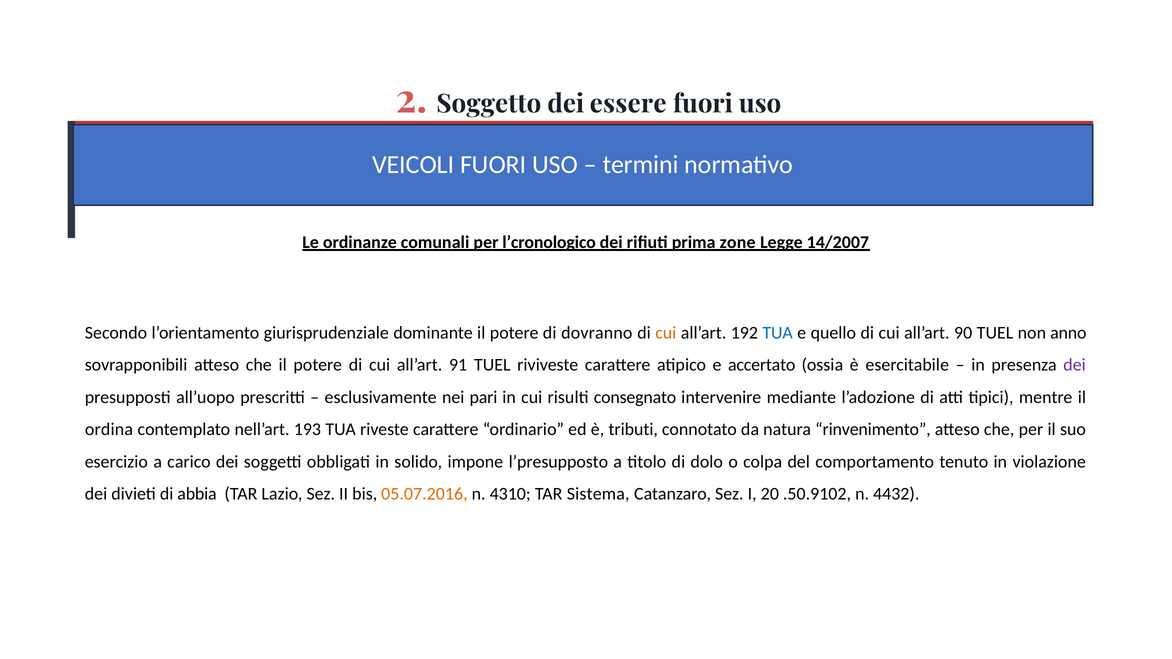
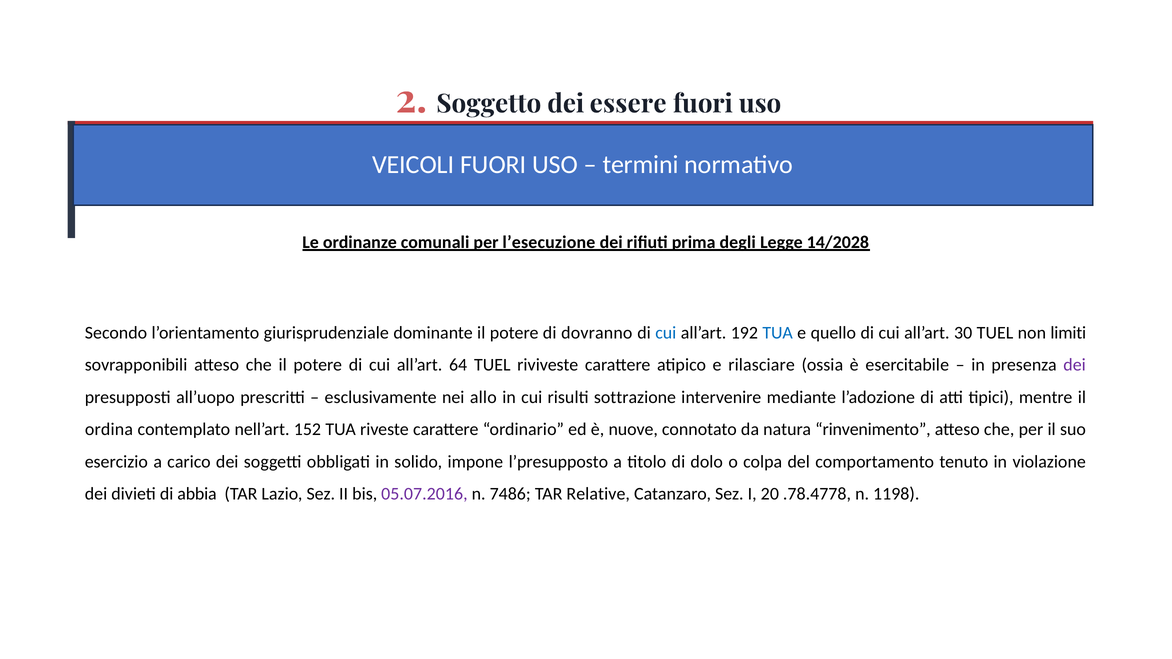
l’cronologico: l’cronologico -> l’esecuzione
zone: zone -> degli
14/2007: 14/2007 -> 14/2028
cui at (666, 333) colour: orange -> blue
90: 90 -> 30
anno: anno -> limiti
91: 91 -> 64
accertato: accertato -> rilasciare
pari: pari -> allo
consegnato: consegnato -> sottrazione
193: 193 -> 152
tributi: tributi -> nuove
05.07.2016 colour: orange -> purple
4310: 4310 -> 7486
Sistema: Sistema -> Relative
.50.9102: .50.9102 -> .78.4778
4432: 4432 -> 1198
